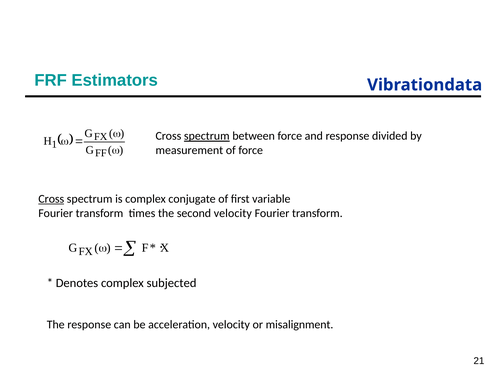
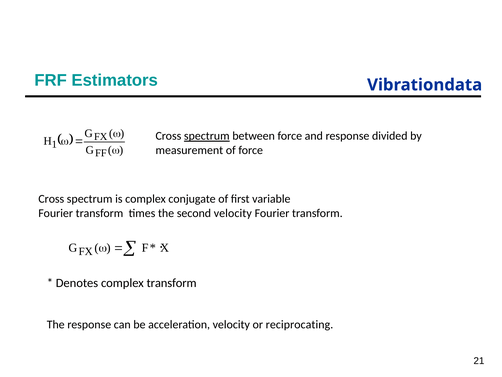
Cross at (51, 199) underline: present -> none
complex subjected: subjected -> transform
misalignment: misalignment -> reciprocating
